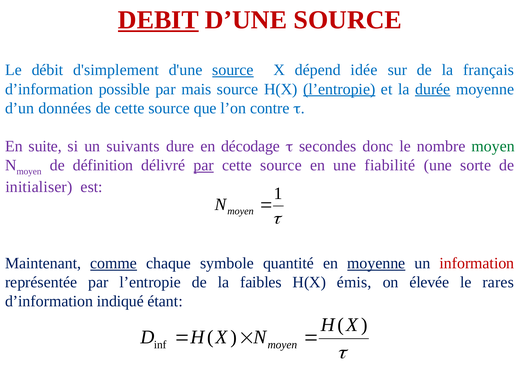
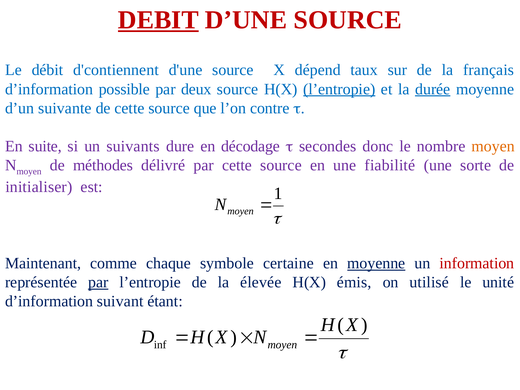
d'simplement: d'simplement -> d'contiennent
source at (233, 70) underline: present -> none
idée: idée -> taux
mais: mais -> deux
données: données -> suivante
moyen at (493, 146) colour: green -> orange
définition: définition -> méthodes
par at (204, 165) underline: present -> none
comme underline: present -> none
quantité: quantité -> certaine
par at (98, 282) underline: none -> present
faibles: faibles -> élevée
élevée: élevée -> utilisé
rares: rares -> unité
indiqué: indiqué -> suivant
